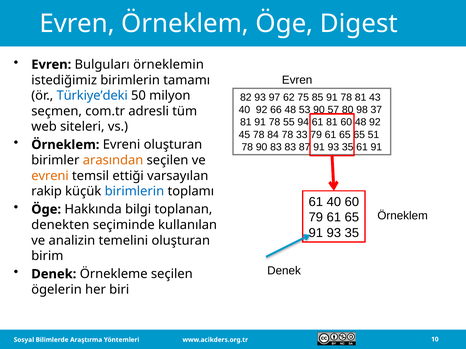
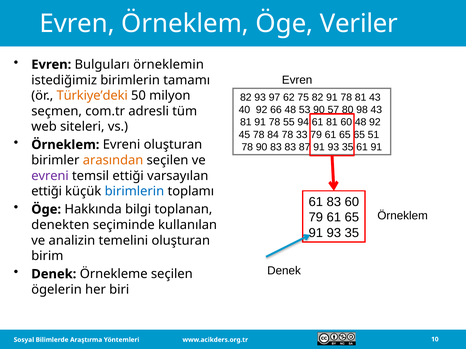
Digest: Digest -> Veriler
Türkiye’deki colour: blue -> orange
75 85: 85 -> 82
98 37: 37 -> 43
evreni at (50, 176) colour: orange -> purple
rakip at (47, 192): rakip -> ettiği
61 40: 40 -> 83
